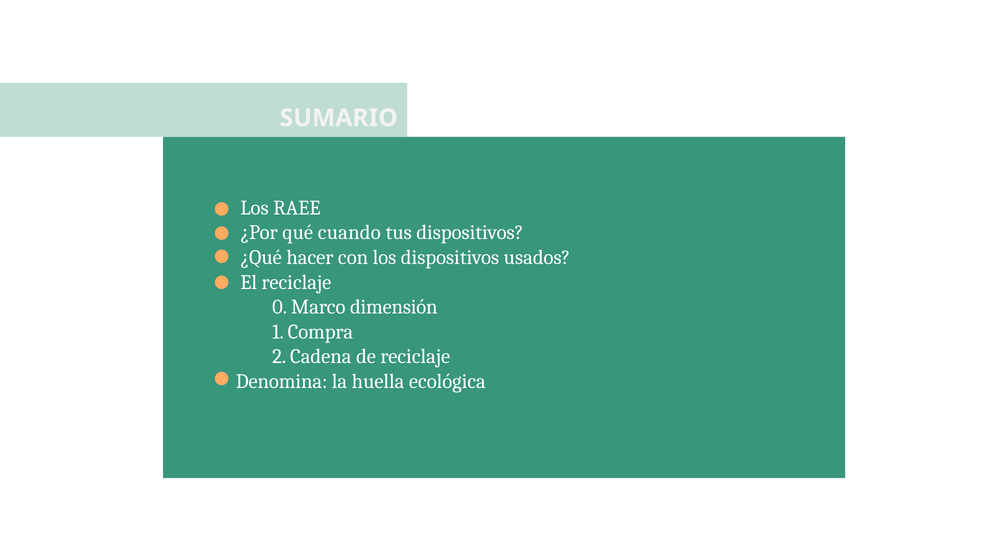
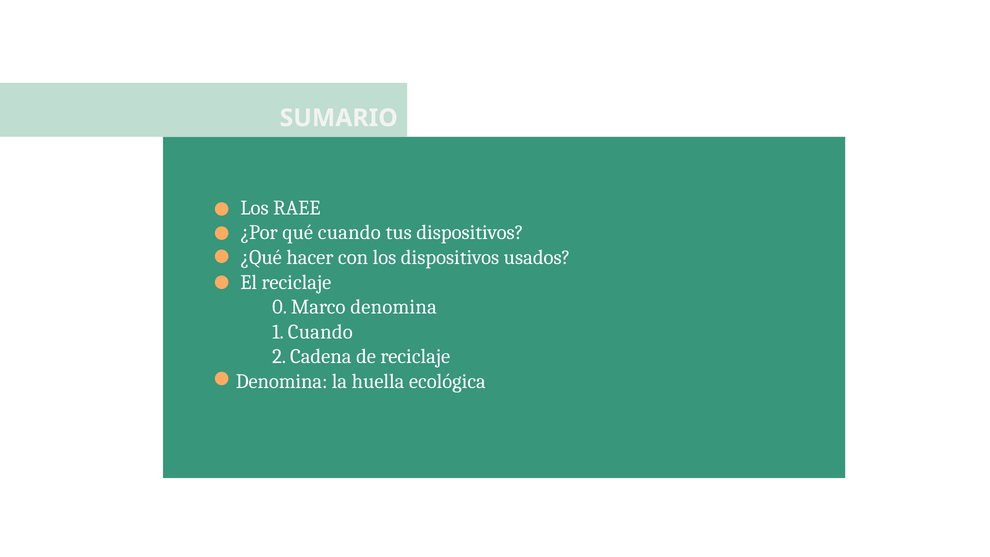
Marco dimensión: dimensión -> denomina
1 Compra: Compra -> Cuando
